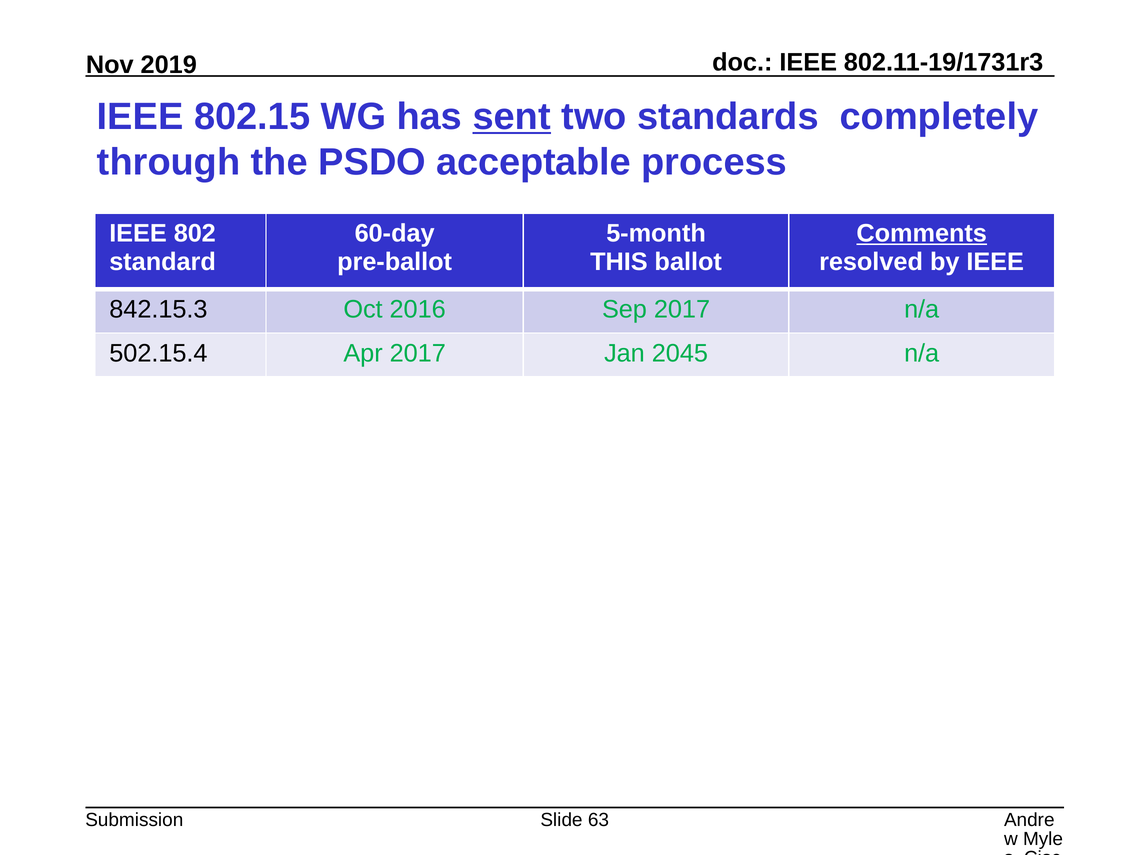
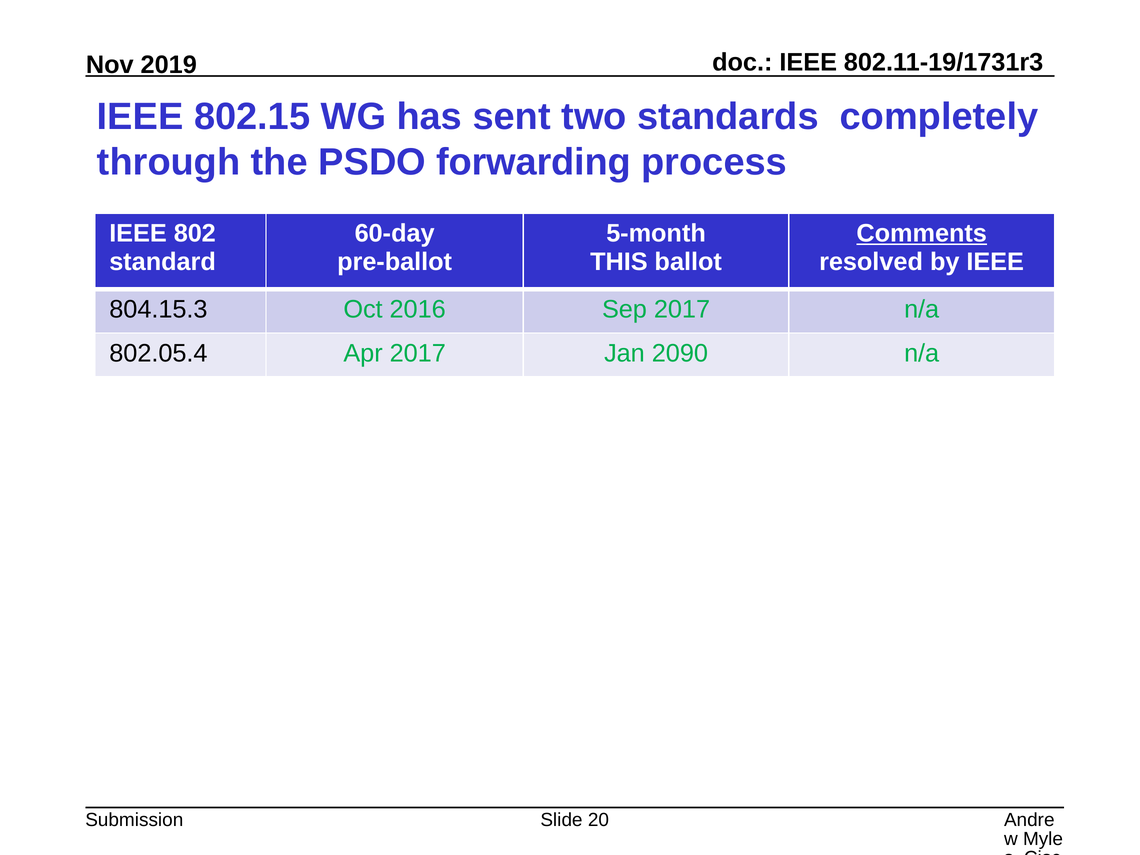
sent underline: present -> none
acceptable: acceptable -> forwarding
842.15.3: 842.15.3 -> 804.15.3
502.15.4: 502.15.4 -> 802.05.4
2045: 2045 -> 2090
63: 63 -> 20
